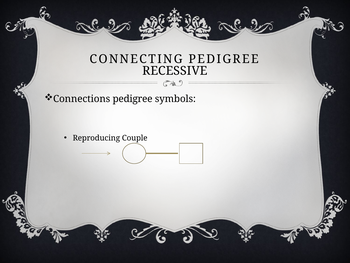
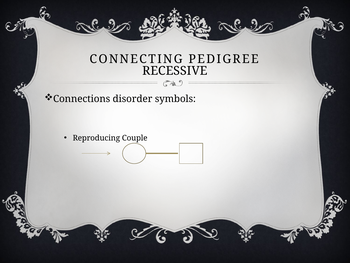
Connections pedigree: pedigree -> disorder
